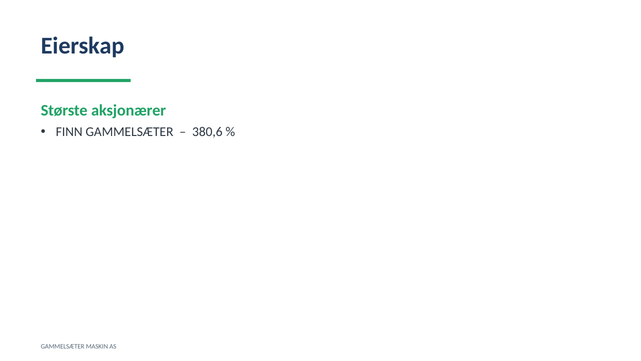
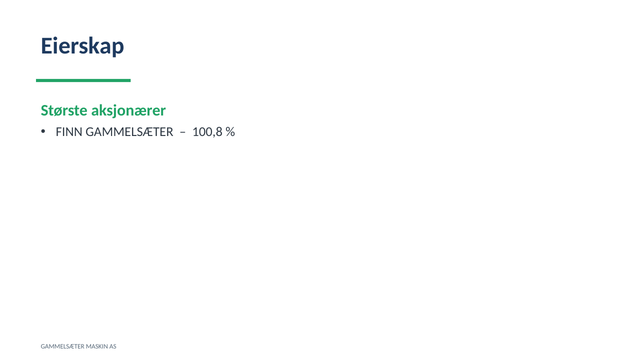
380,6: 380,6 -> 100,8
